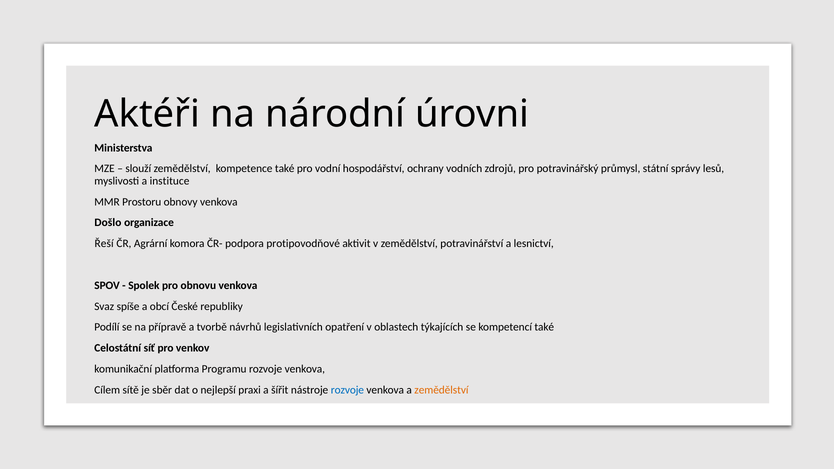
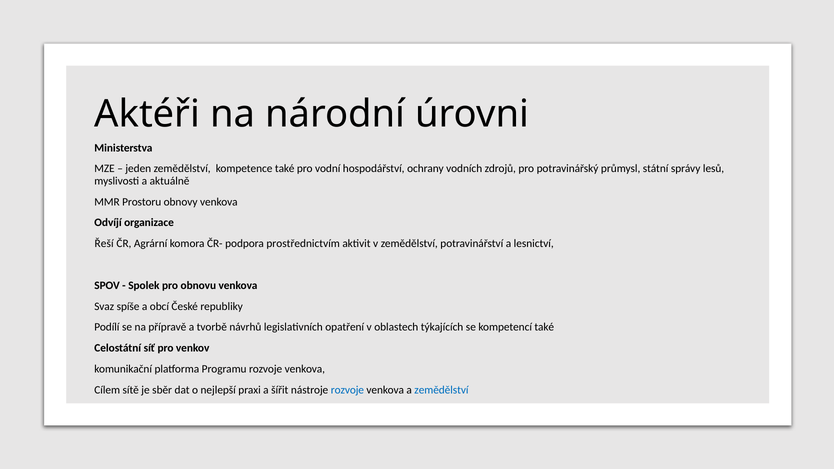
slouží: slouží -> jeden
instituce: instituce -> aktuálně
Došlo: Došlo -> Odvíjí
protipovodňové: protipovodňové -> prostřednictvím
zemědělství at (441, 390) colour: orange -> blue
